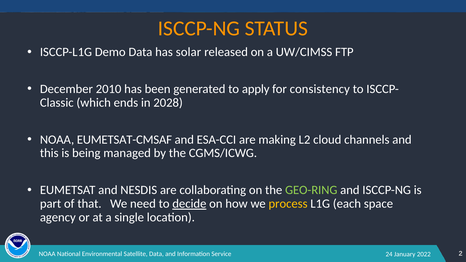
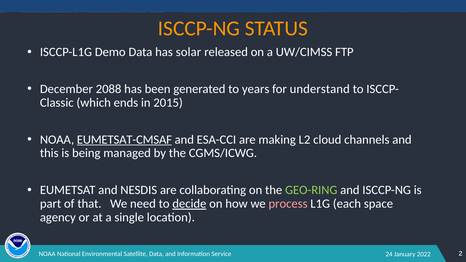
2010: 2010 -> 2088
apply: apply -> years
consistency: consistency -> understand
2028: 2028 -> 2015
EUMETSAT-CMSAF underline: none -> present
process colour: yellow -> pink
